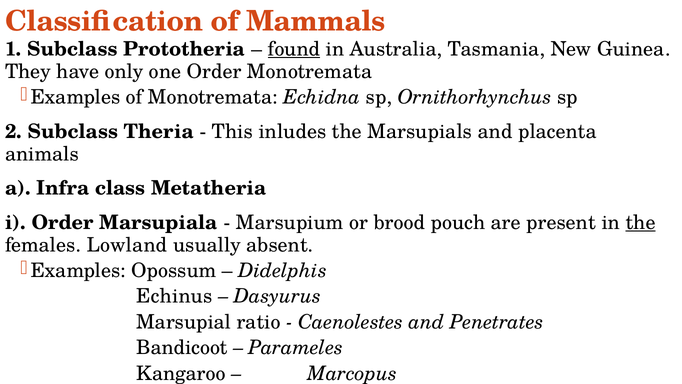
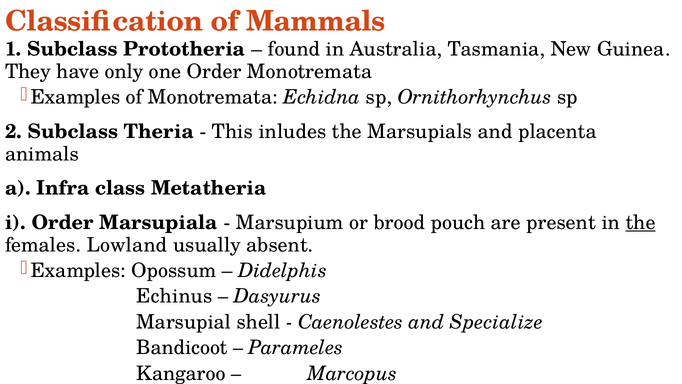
found underline: present -> none
ratio: ratio -> shell
Penetrates: Penetrates -> Specialize
